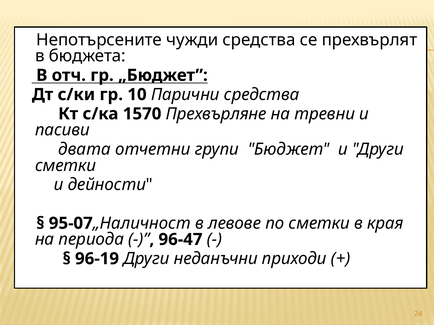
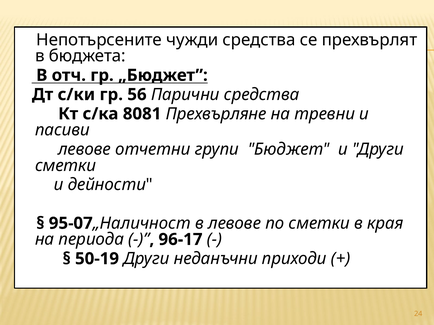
10: 10 -> 56
1570: 1570 -> 8081
двата at (84, 149): двата -> левове
96-47: 96-47 -> 96-17
96-19: 96-19 -> 50-19
